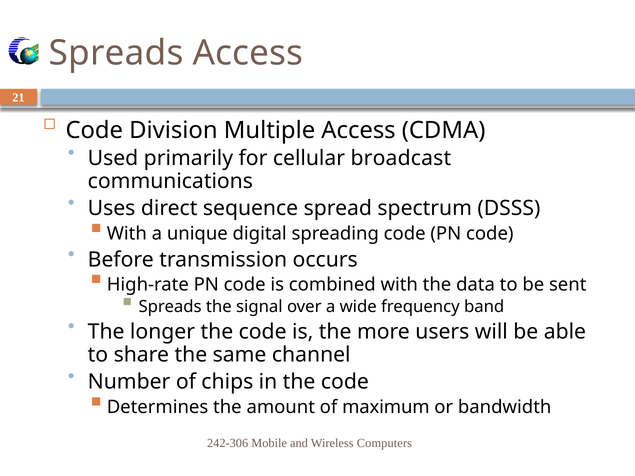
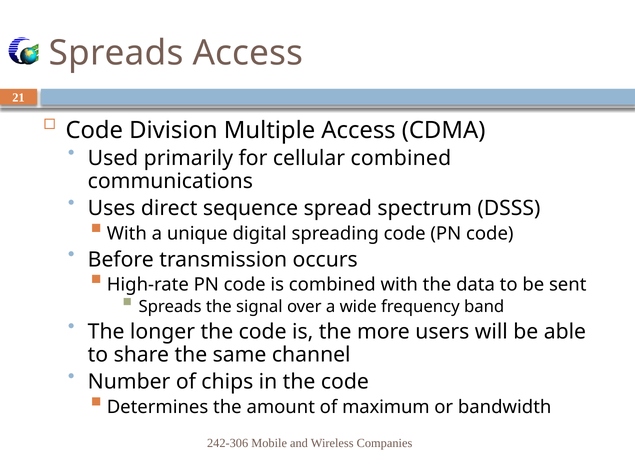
cellular broadcast: broadcast -> combined
Computers: Computers -> Companies
